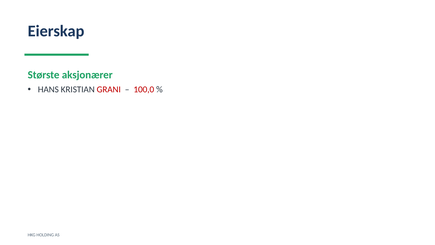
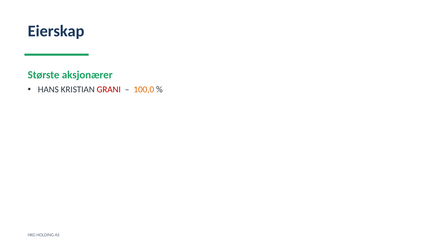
100,0 colour: red -> orange
